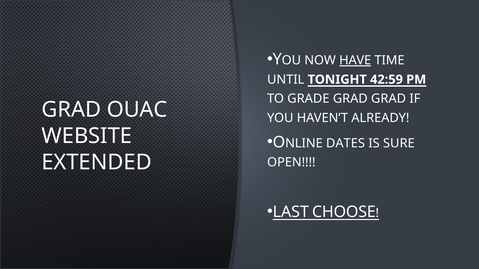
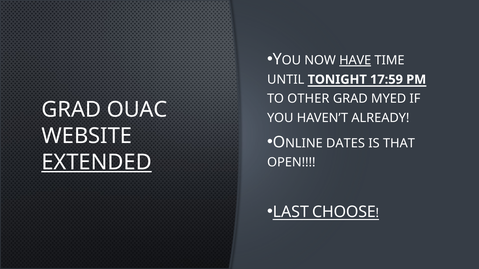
42:59: 42:59 -> 17:59
GRADE: GRADE -> OTHER
GRAD GRAD: GRAD -> MYED
SURE: SURE -> THAT
EXTENDED underline: none -> present
